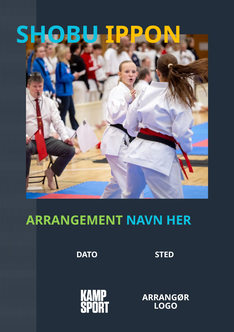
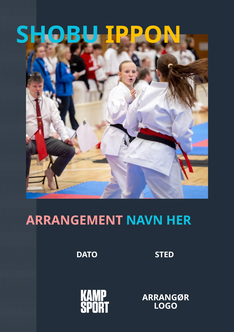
ARRANGEMENT colour: light green -> pink
